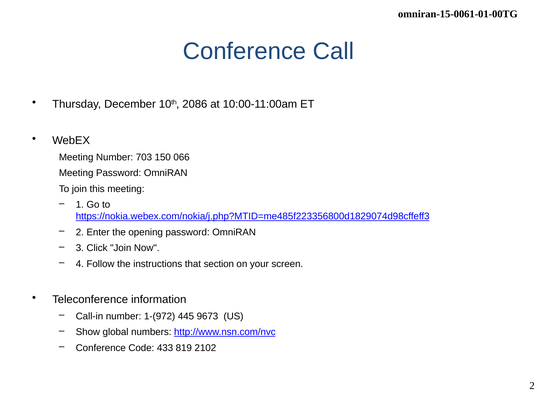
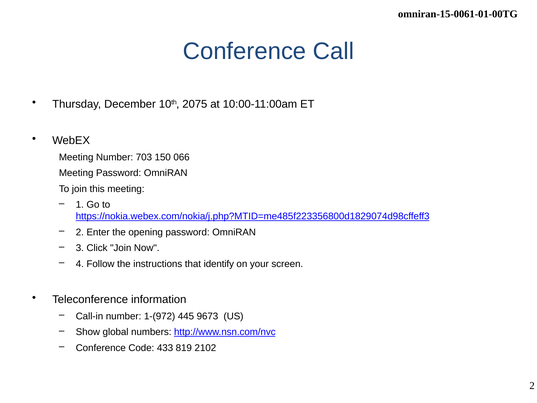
2086: 2086 -> 2075
section: section -> identify
